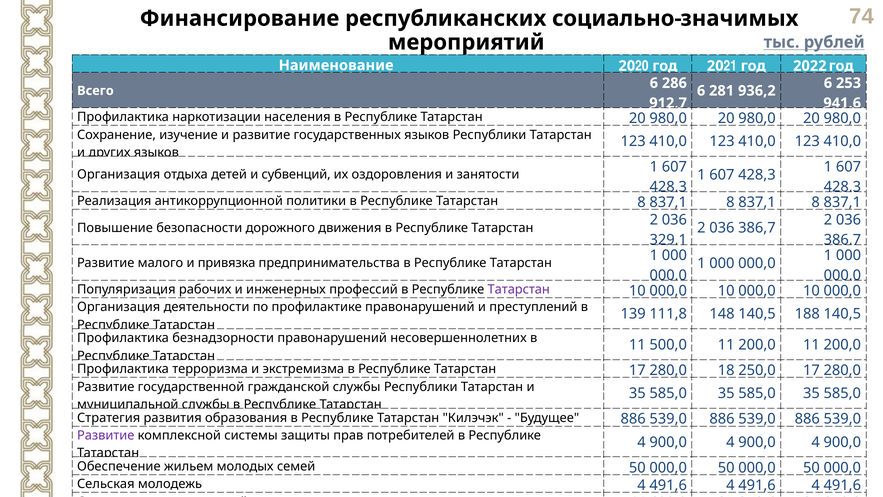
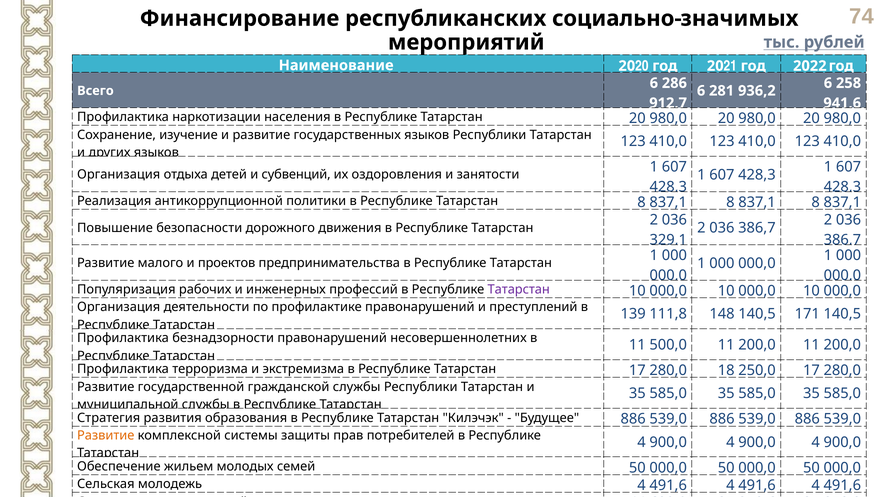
253: 253 -> 258
привязка: привязка -> проектов
188: 188 -> 171
Развитие at (106, 435) colour: purple -> orange
